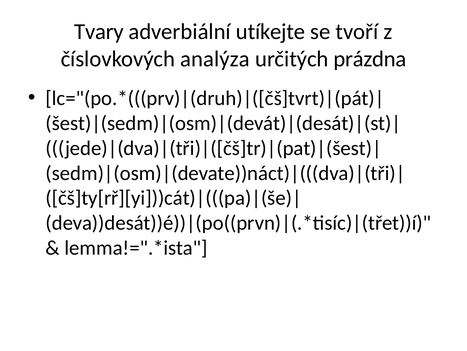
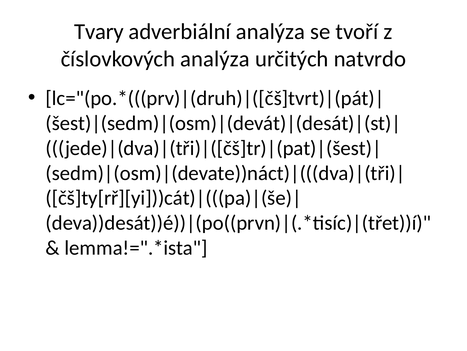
adverbiální utíkejte: utíkejte -> analýza
prázdna: prázdna -> natvrdo
